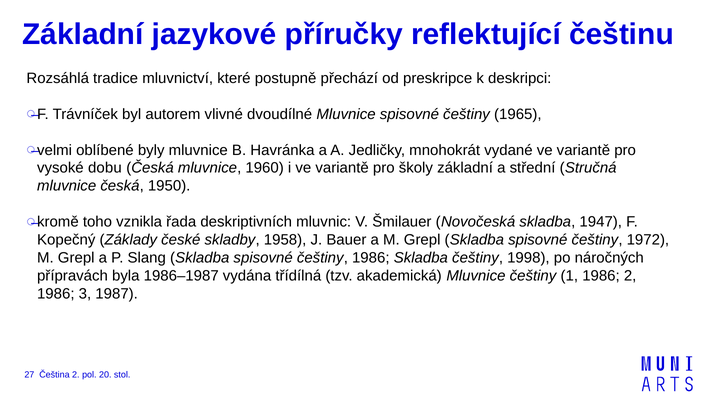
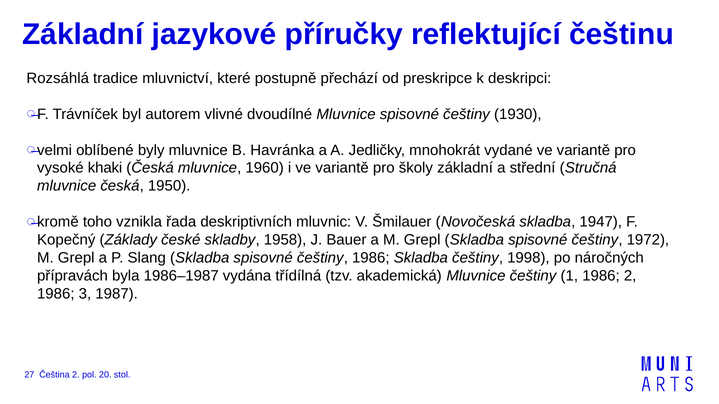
1965: 1965 -> 1930
dobu: dobu -> khaki
